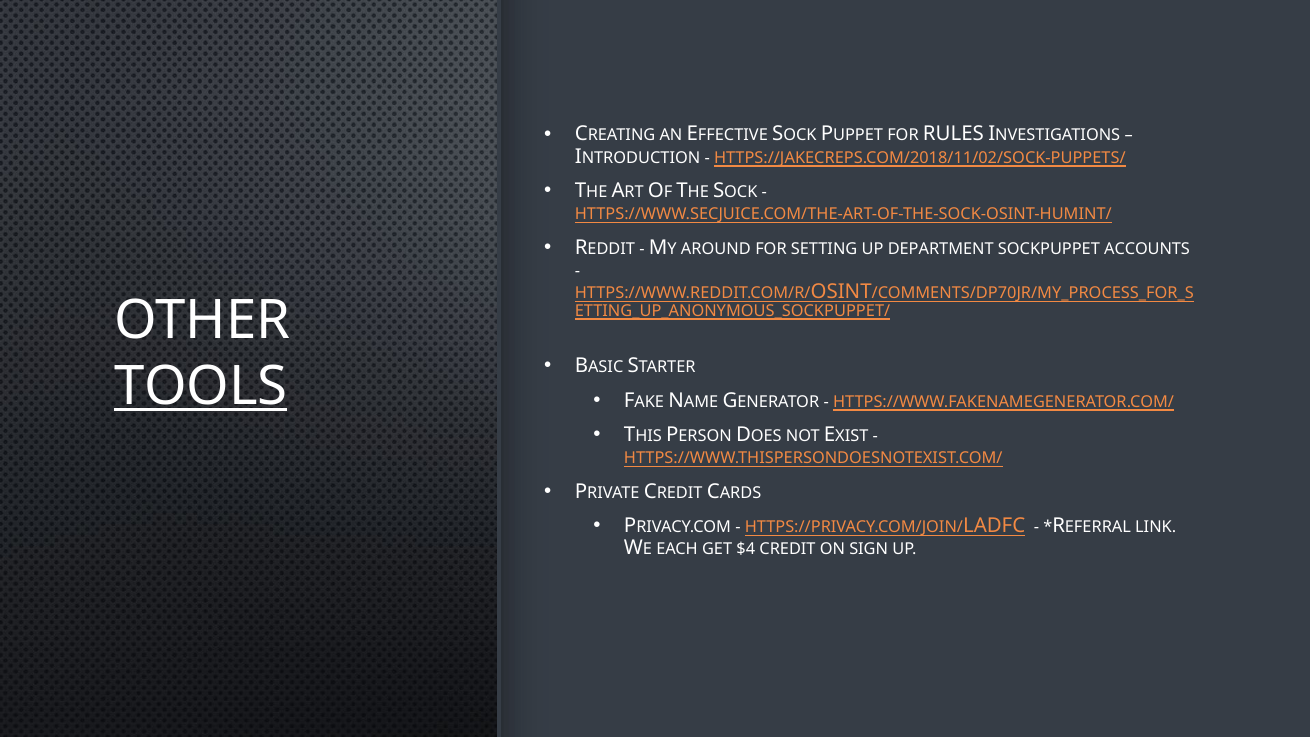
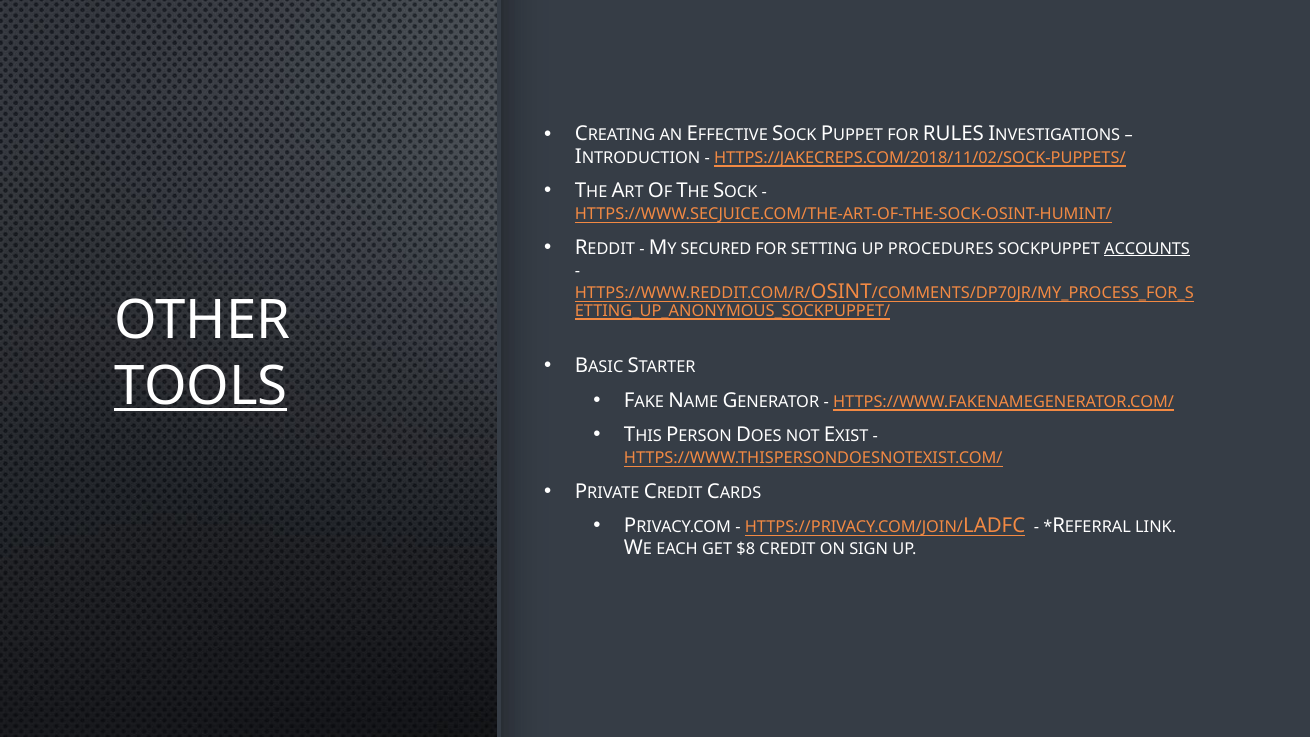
AROUND: AROUND -> SECURED
DEPARTMENT: DEPARTMENT -> PROCEDURES
ACCOUNTS underline: none -> present
$4: $4 -> $8
